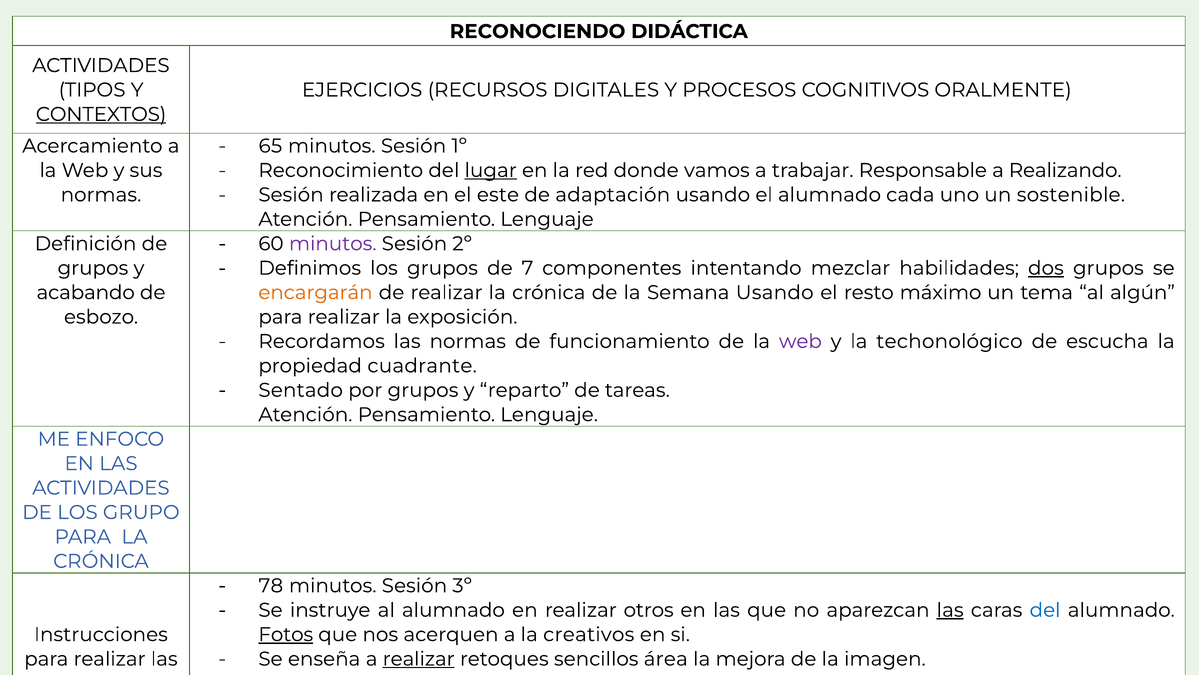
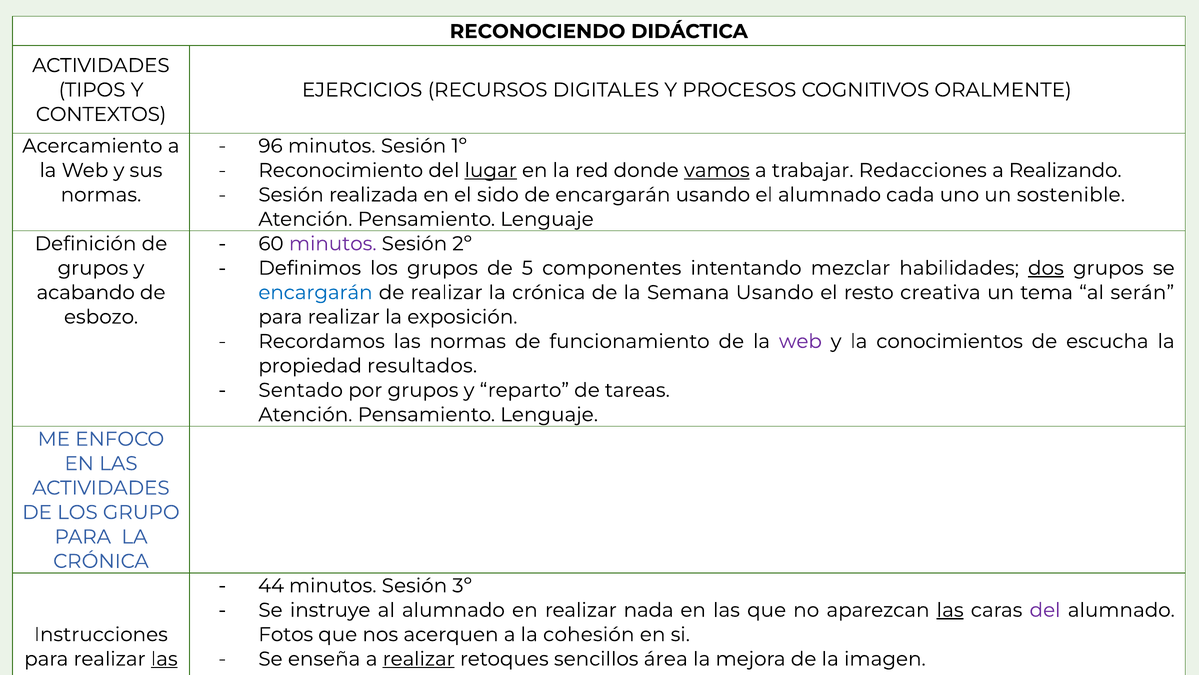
CONTEXTOS underline: present -> none
65: 65 -> 96
vamos at (717, 170) underline: none -> present
trabajar Responsable: Responsable -> Redacciones
el este: este -> sido
de adaptación: adaptación -> encargarán
de 7: 7 -> 5
encargarán at (315, 292) colour: orange -> blue
resto máximo: máximo -> creativa
al algún: algún -> serán
la techonológico: techonológico -> conocimientos
propiedad cuadrante: cuadrante -> resultados
78: 78 -> 44
realizar otros: otros -> nada
del at (1045, 610) colour: blue -> purple
Fotos at (286, 634) underline: present -> none
la creativos: creativos -> cohesión
las at (164, 658) underline: none -> present
